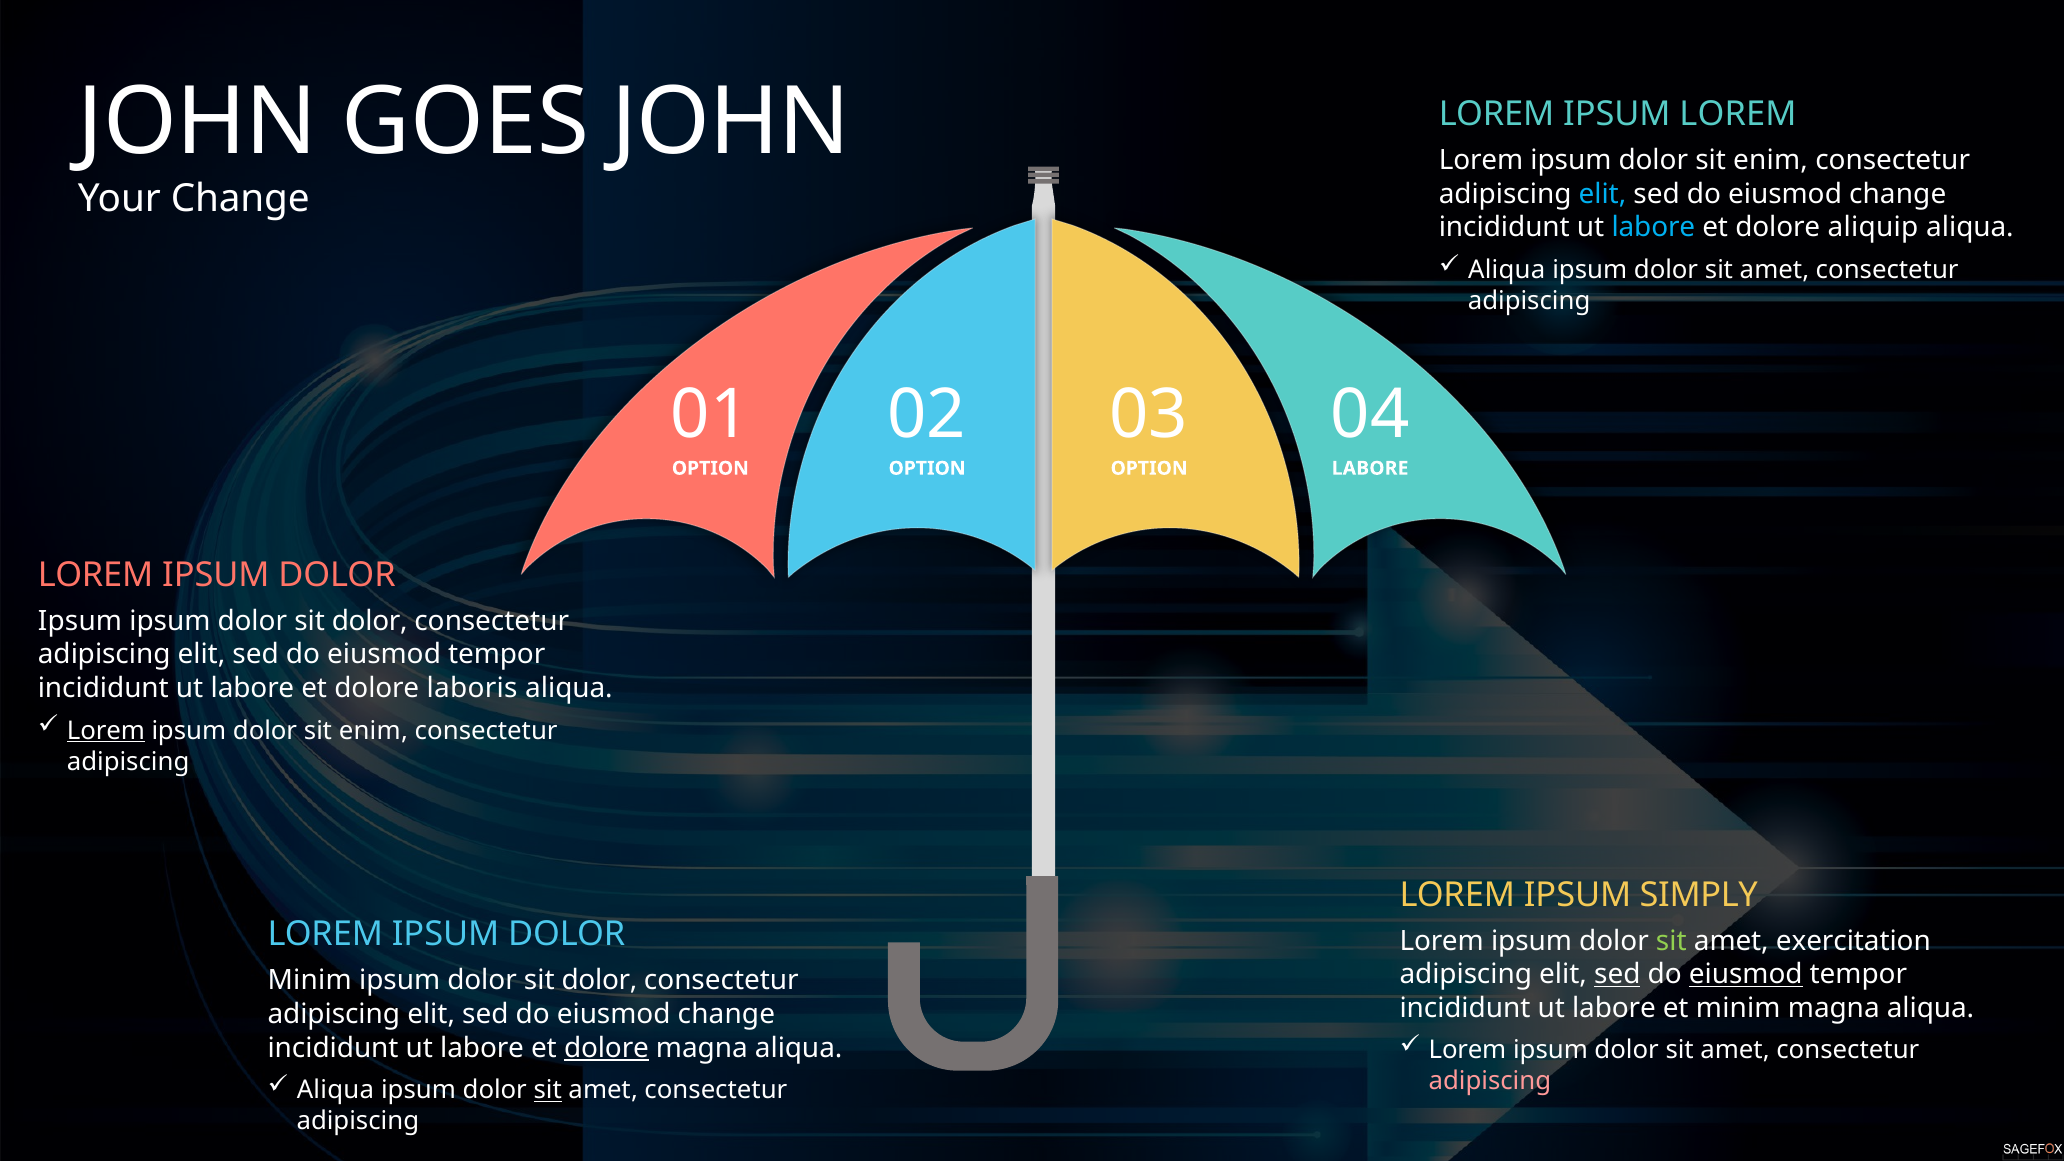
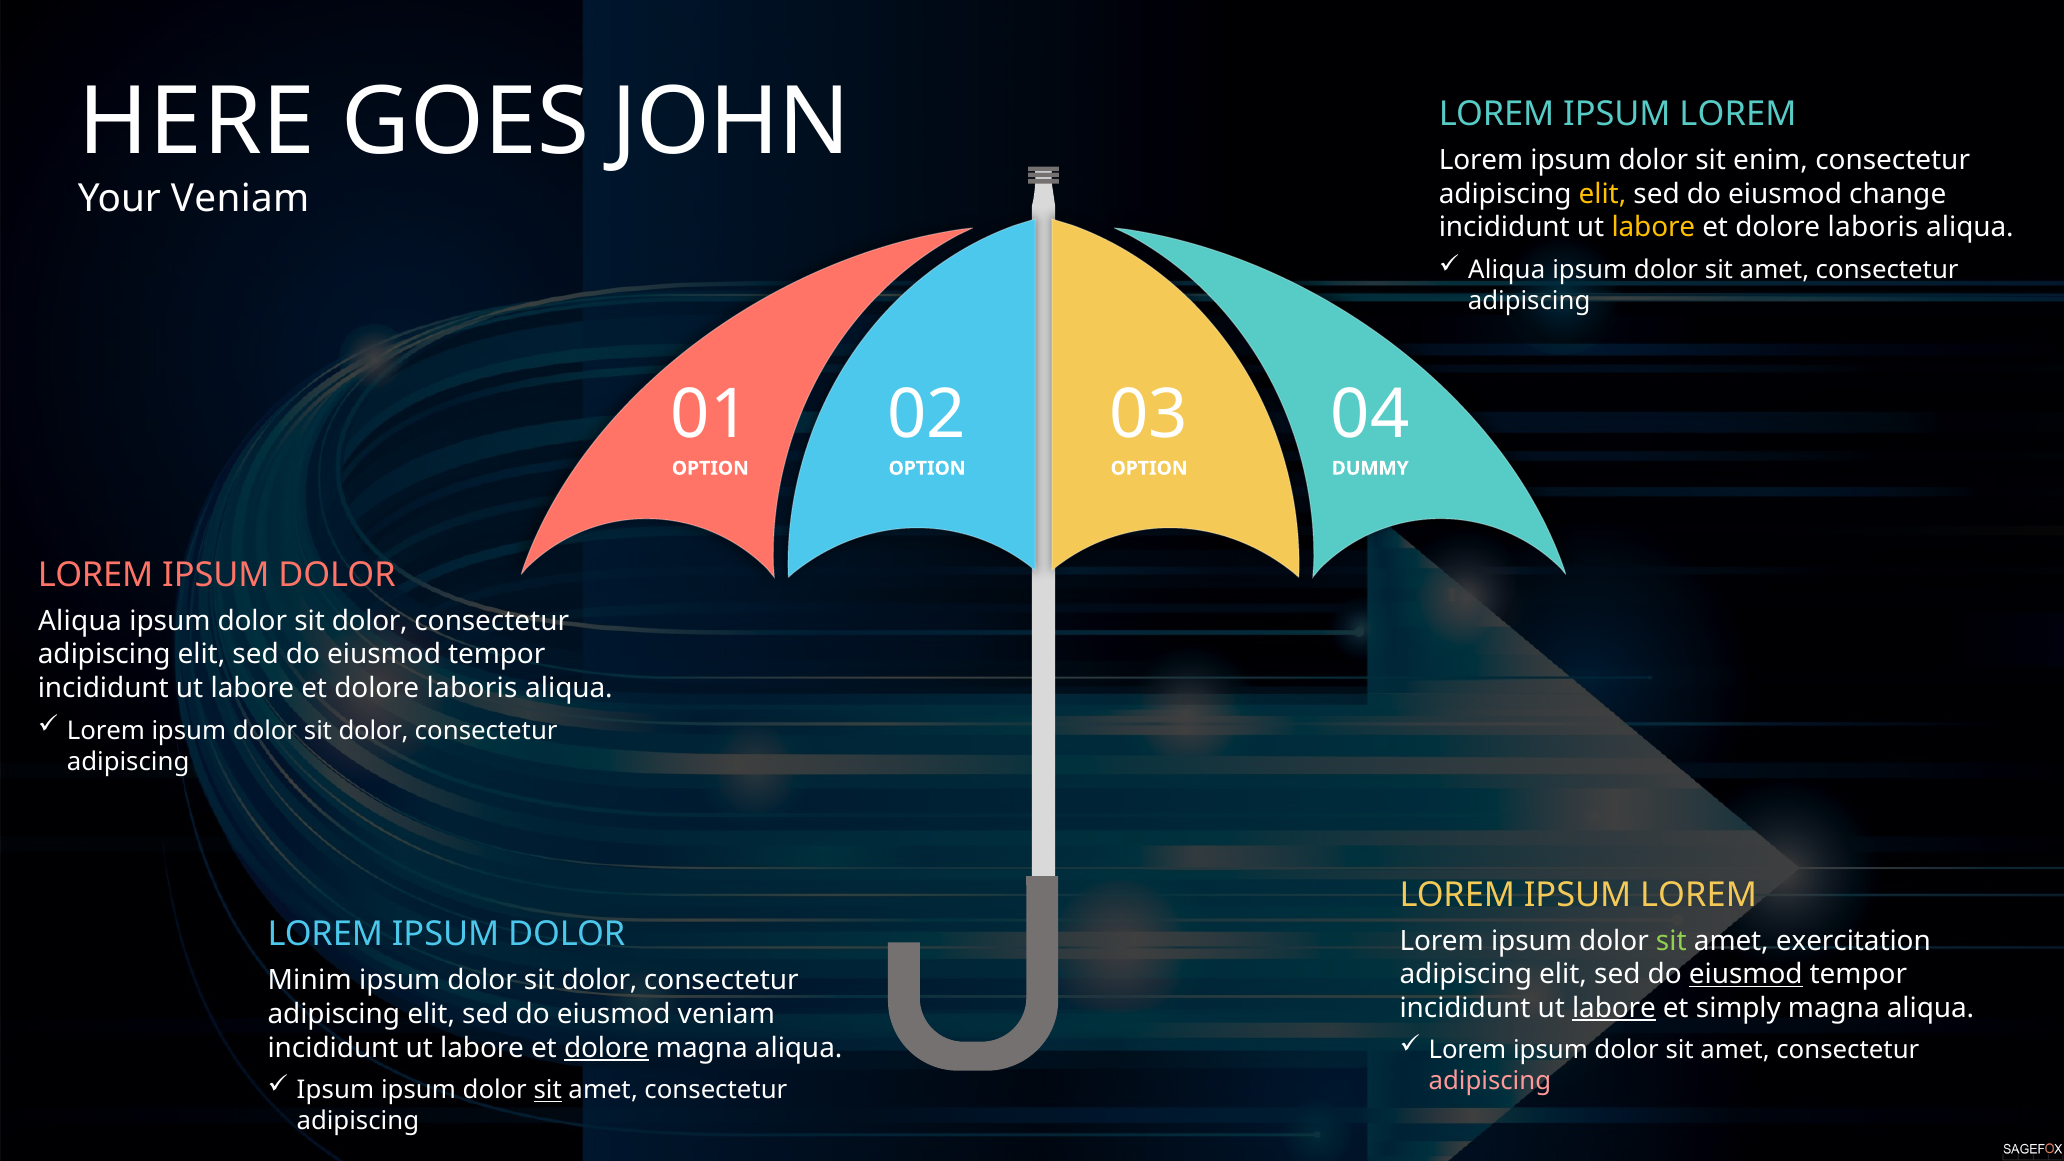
JOHN at (198, 122): JOHN -> HERE
elit at (1602, 194) colour: light blue -> yellow
Your Change: Change -> Veniam
labore at (1653, 228) colour: light blue -> yellow
aliquip at (1873, 228): aliquip -> laboris
LABORE at (1370, 468): LABORE -> DUMMY
Ipsum at (80, 621): Ipsum -> Aliqua
Lorem at (106, 731) underline: present -> none
enim at (373, 731): enim -> dolor
SIMPLY at (1699, 895): SIMPLY -> LOREM
sed at (1617, 974) underline: present -> none
labore at (1614, 1008) underline: none -> present
et minim: minim -> simply
change at (726, 1014): change -> veniam
Aliqua at (335, 1090): Aliqua -> Ipsum
